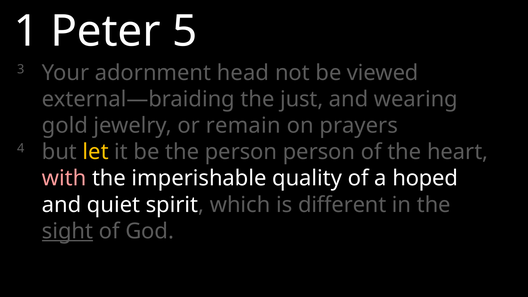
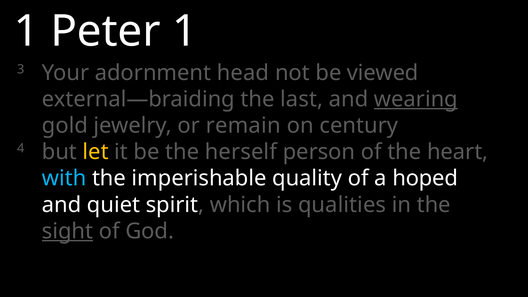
Peter 5: 5 -> 1
just: just -> last
wearing underline: none -> present
prayers: prayers -> century
the person: person -> herself
with colour: pink -> light blue
different: different -> qualities
